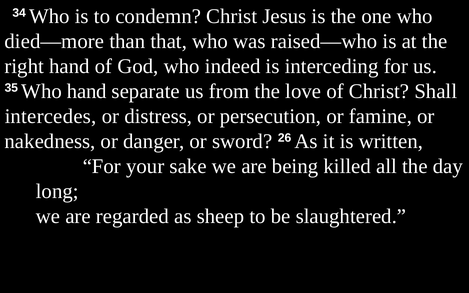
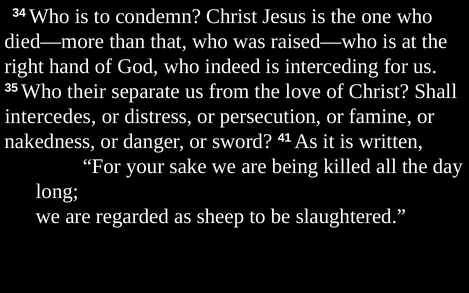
Who hand: hand -> their
26: 26 -> 41
